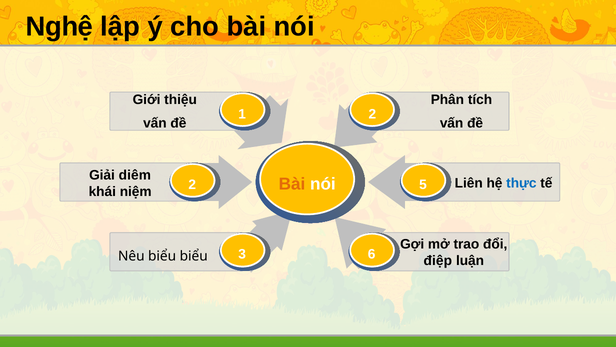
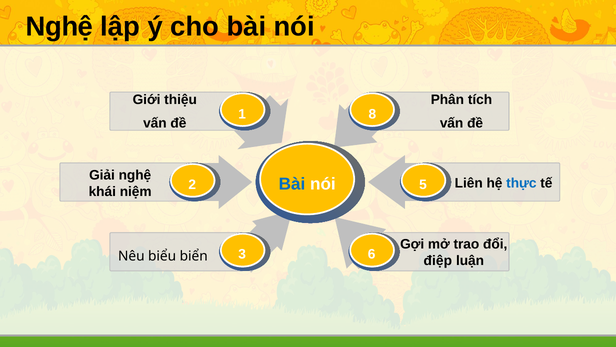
1 2: 2 -> 8
Giải diêm: diêm -> nghệ
Bài at (292, 184) colour: orange -> blue
biểu biểu: biểu -> biển
